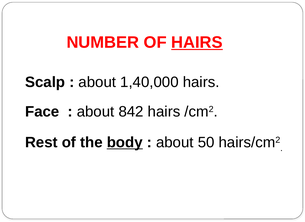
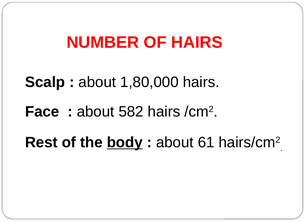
HAIRS at (197, 42) underline: present -> none
1,40,000: 1,40,000 -> 1,80,000
842: 842 -> 582
50: 50 -> 61
